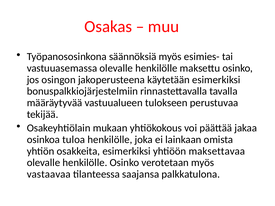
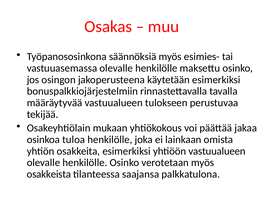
yhtiöön maksettavaa: maksettavaa -> vastuualueen
vastaavaa: vastaavaa -> osakkeista
